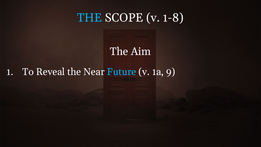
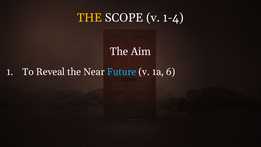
THE at (90, 18) colour: light blue -> yellow
1-8: 1-8 -> 1-4
9: 9 -> 6
